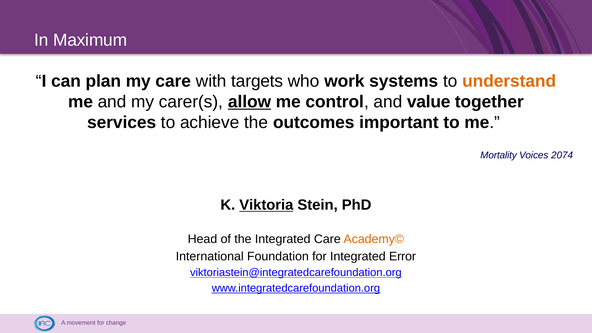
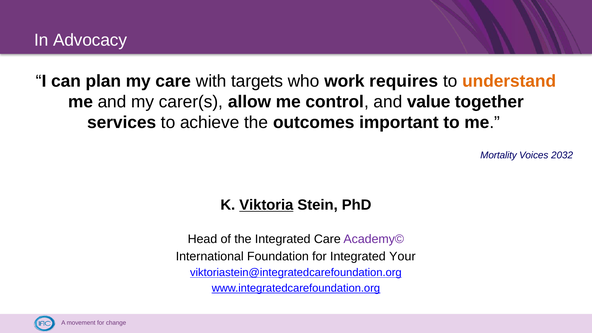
Maximum: Maximum -> Advocacy
systems: systems -> requires
allow underline: present -> none
2074: 2074 -> 2032
Academy© colour: orange -> purple
Error: Error -> Your
